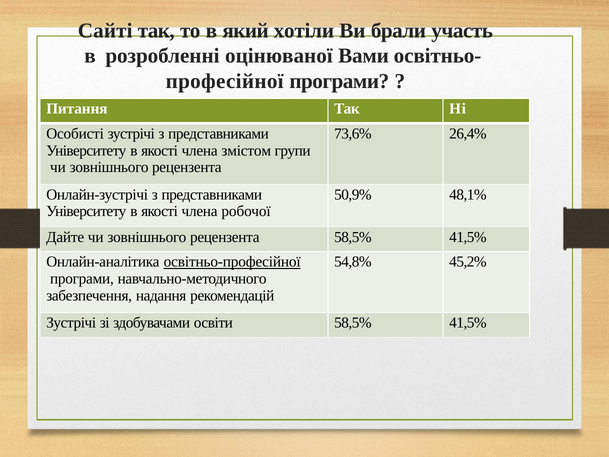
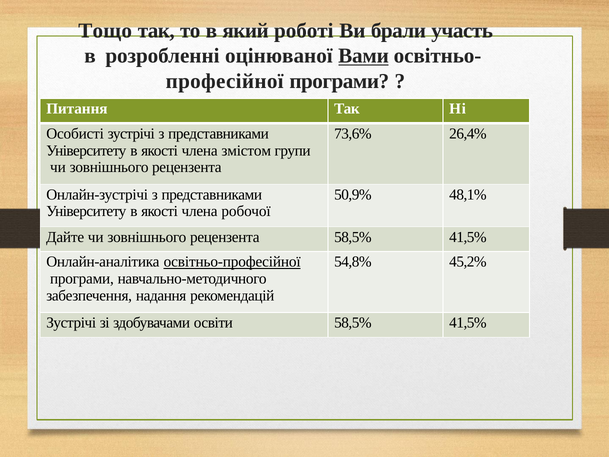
Сайті: Сайті -> Тощо
хотіли: хотіли -> роботі
Вами underline: none -> present
